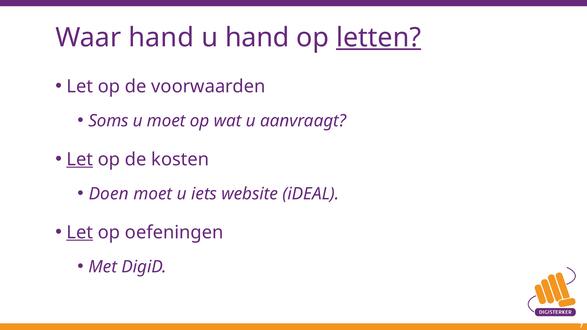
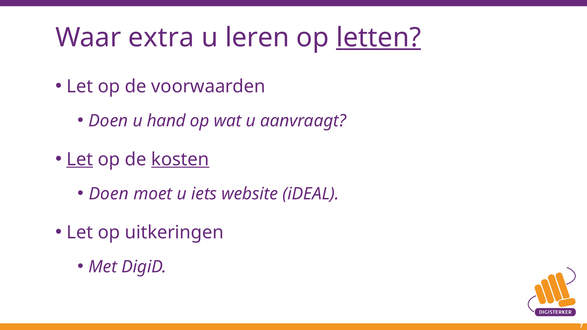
Waar hand: hand -> extra
u hand: hand -> leren
Soms at (108, 121): Soms -> Doen
u moet: moet -> hand
kosten underline: none -> present
Let at (80, 232) underline: present -> none
oefeningen: oefeningen -> uitkeringen
